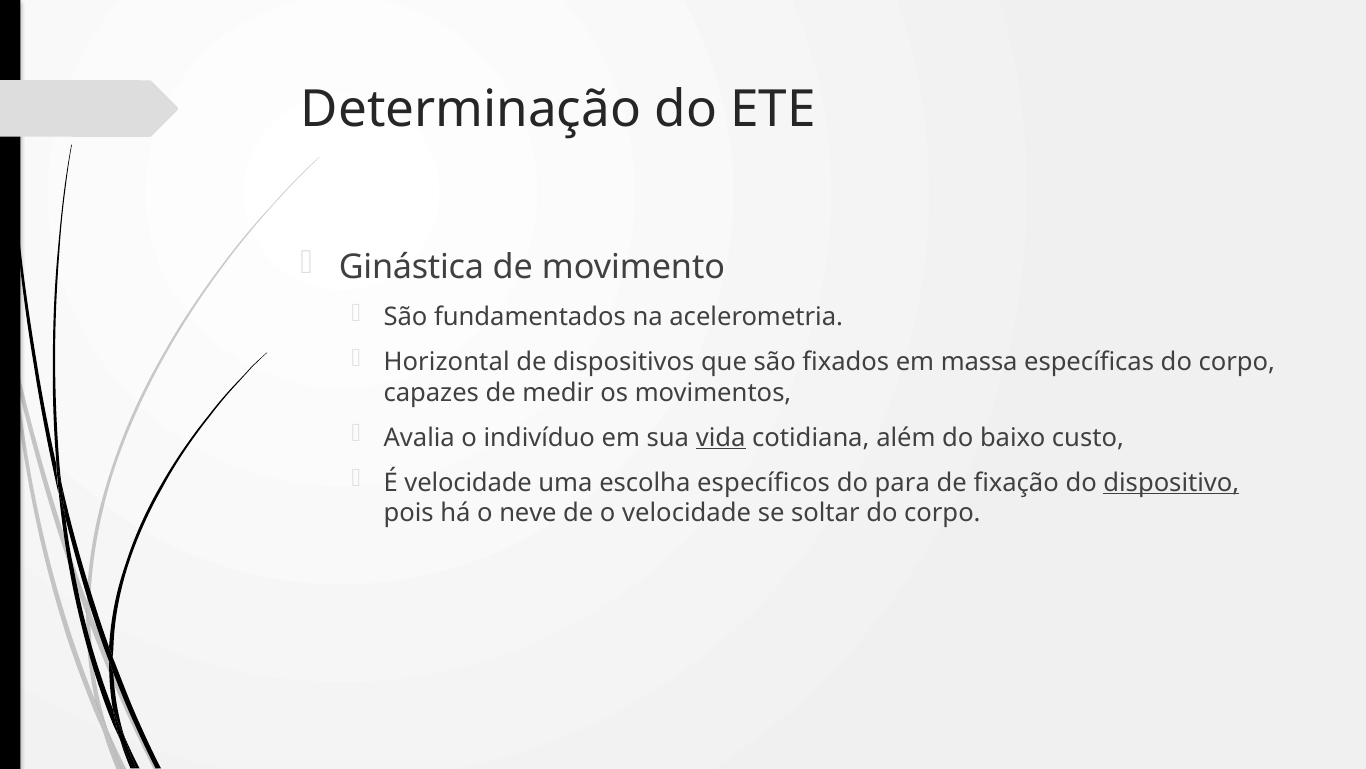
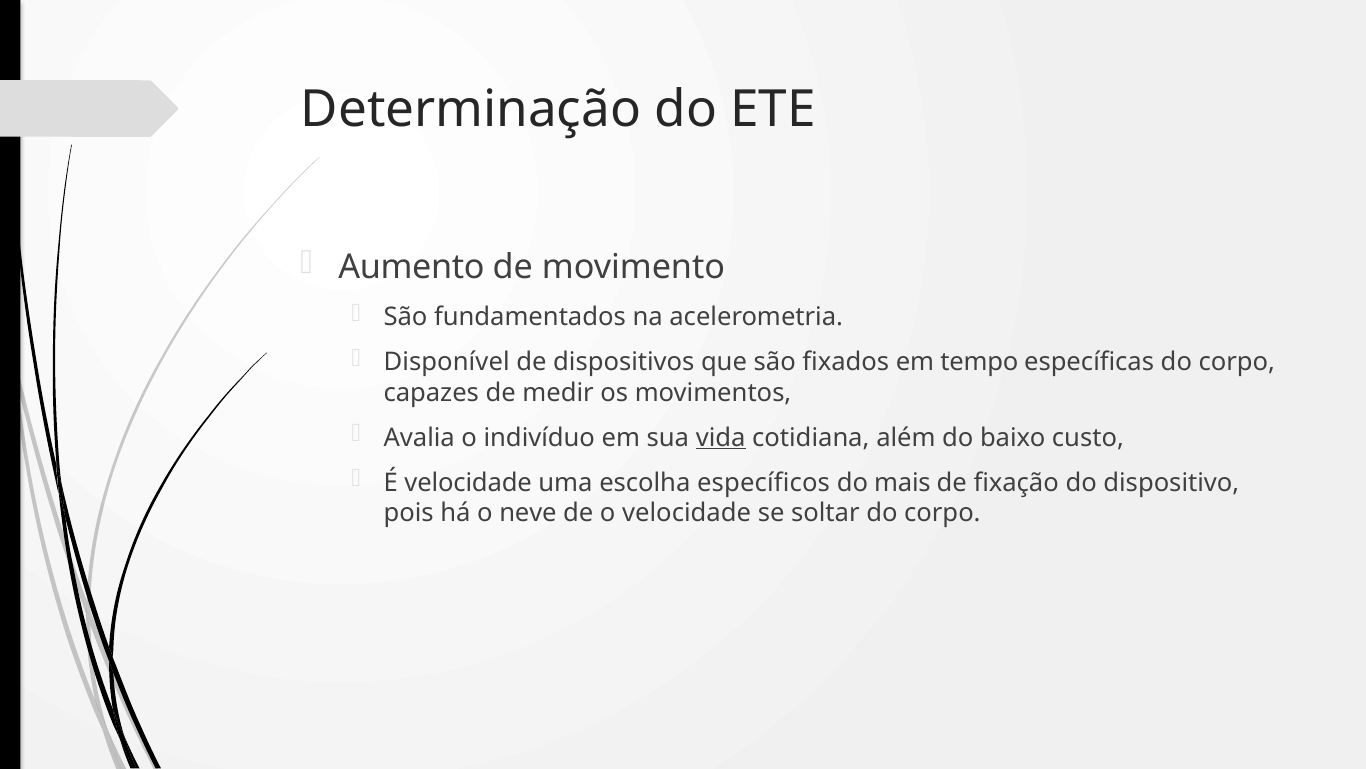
Ginástica: Ginástica -> Aumento
Horizontal: Horizontal -> Disponível
massa: massa -> tempo
para: para -> mais
dispositivo underline: present -> none
